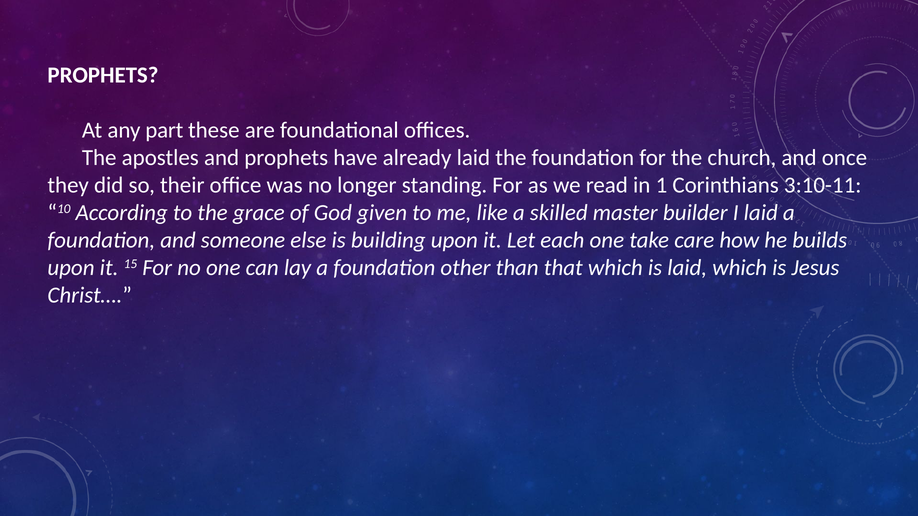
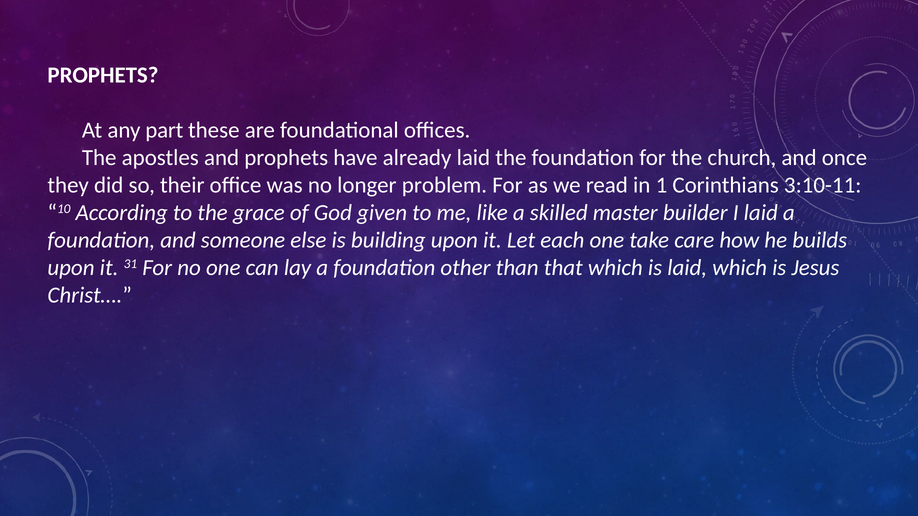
standing: standing -> problem
15: 15 -> 31
